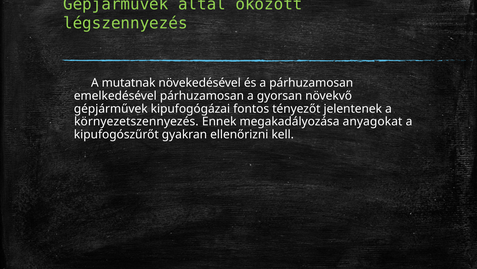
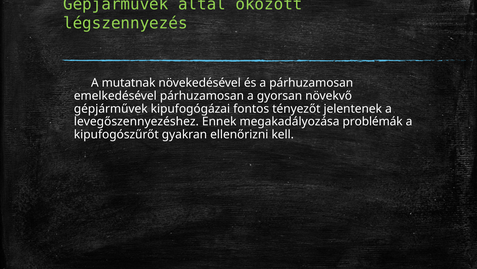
környezetszennyezés: környezetszennyezés -> levegőszennyezéshez
anyagokat: anyagokat -> problémák
